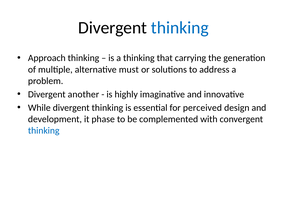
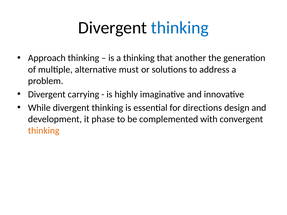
carrying: carrying -> another
another: another -> carrying
perceived: perceived -> directions
thinking at (44, 131) colour: blue -> orange
